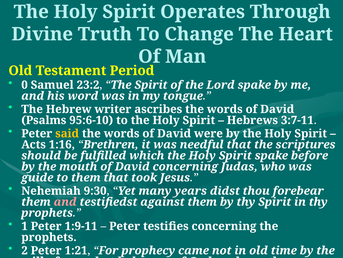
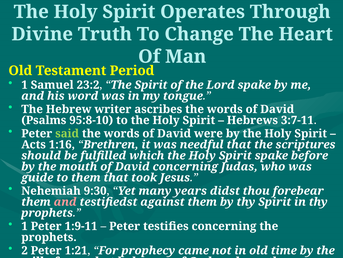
0 at (25, 85): 0 -> 1
95:6-10: 95:6-10 -> 95:8-10
said colour: yellow -> light green
